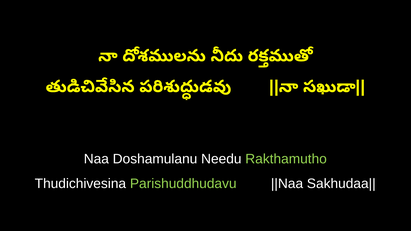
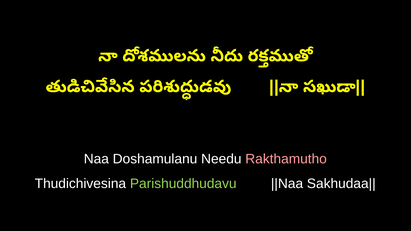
Rakthamutho colour: light green -> pink
